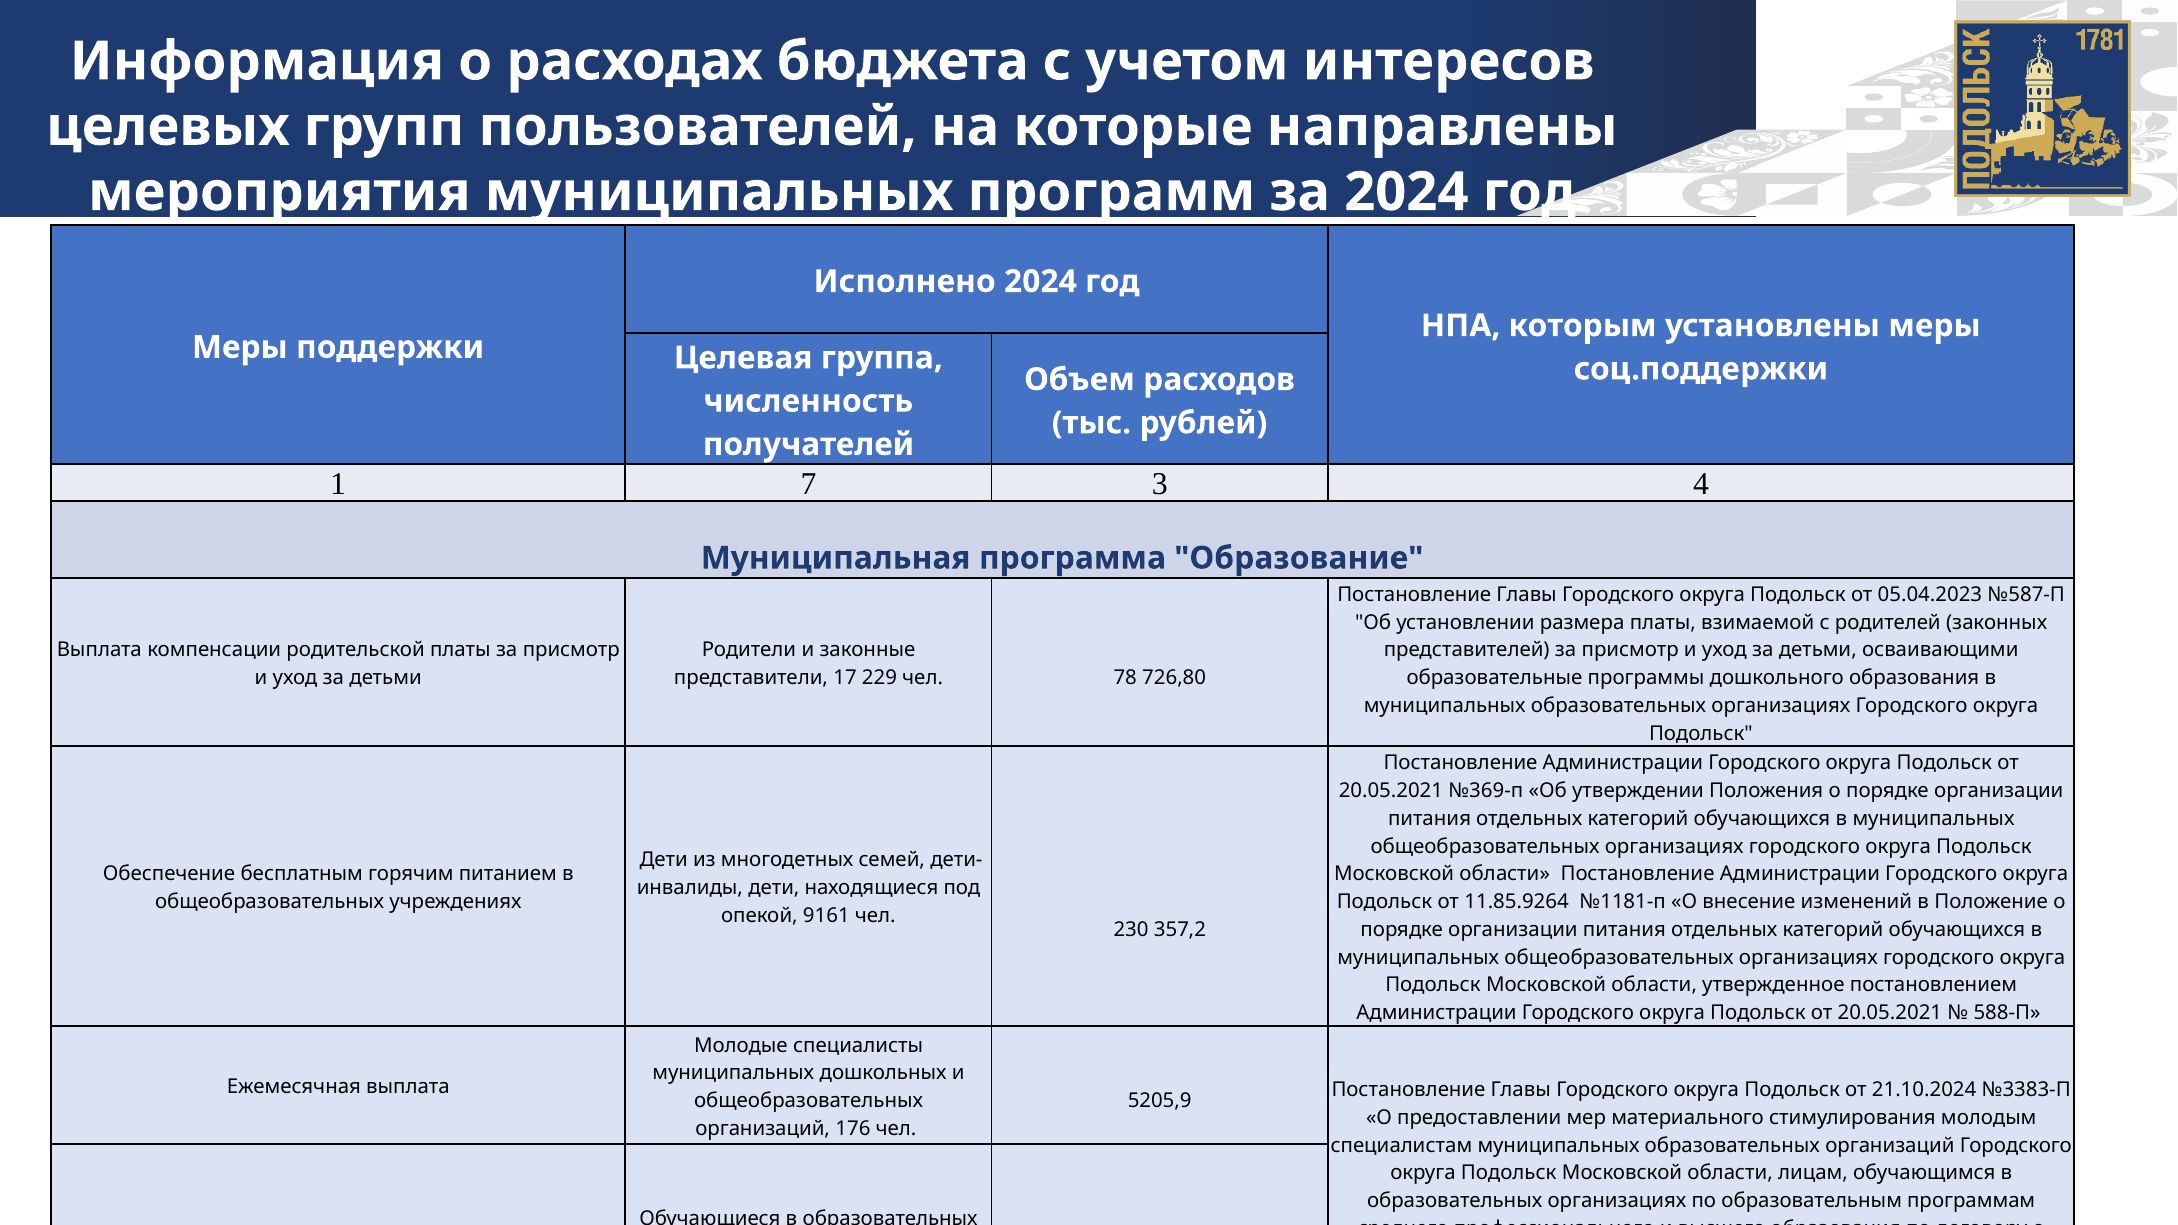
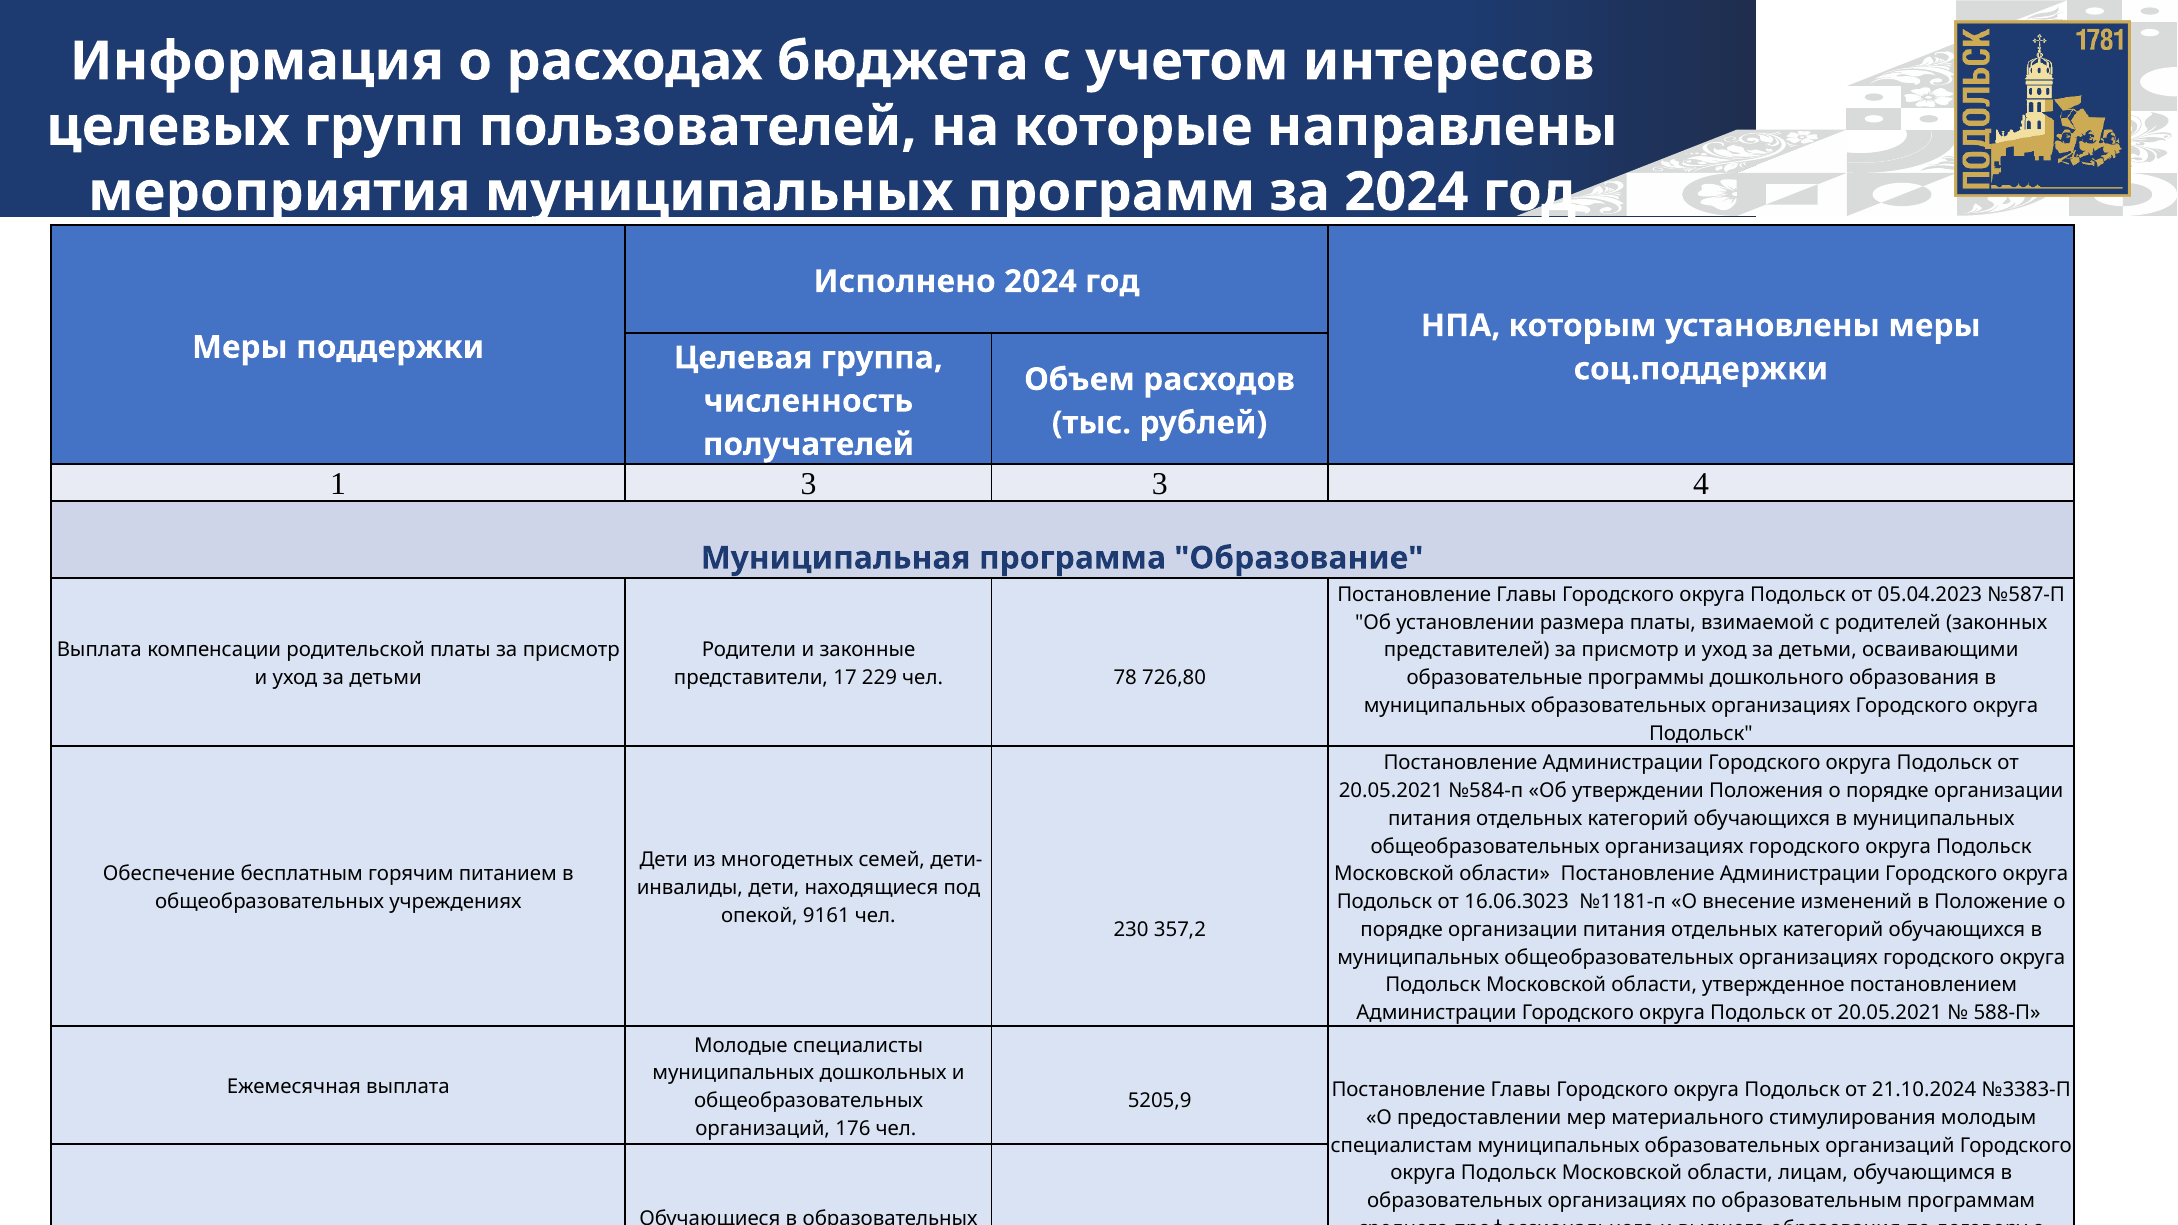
1 7: 7 -> 3
№369-п: №369-п -> №584-п
11.85.9264: 11.85.9264 -> 16.06.3023
